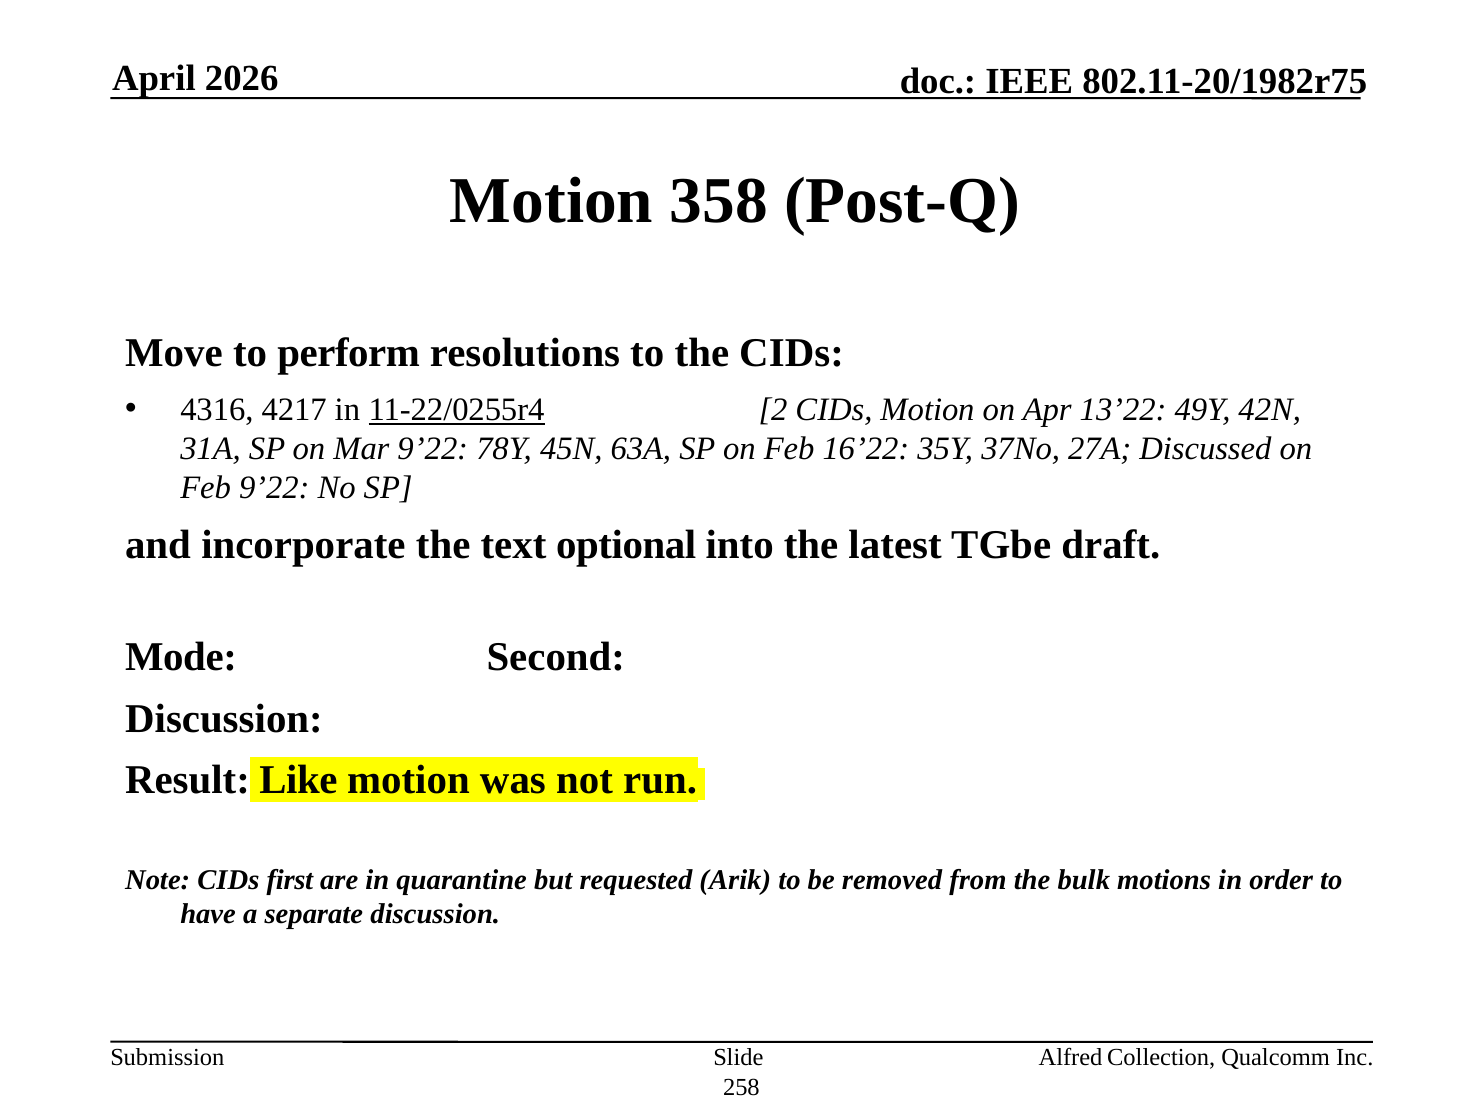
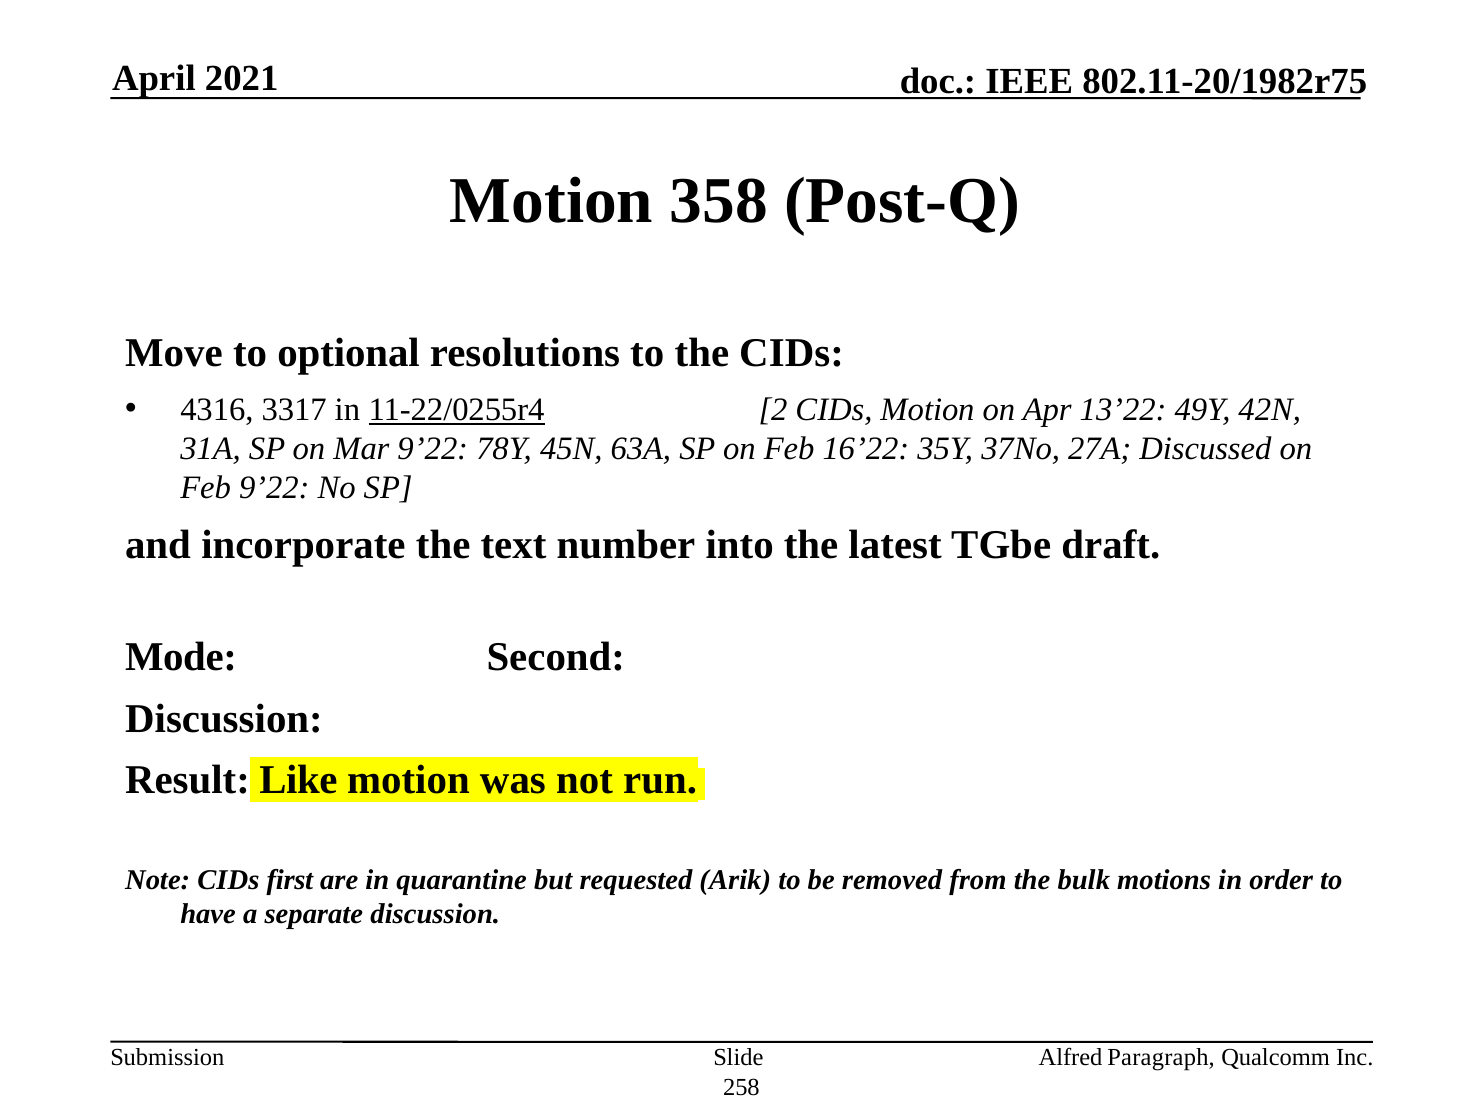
2026: 2026 -> 2021
perform: perform -> optional
4217: 4217 -> 3317
optional: optional -> number
Collection: Collection -> Paragraph
